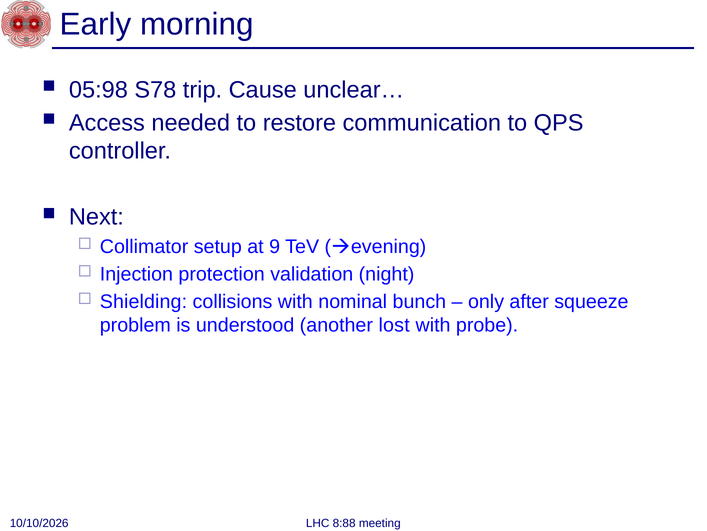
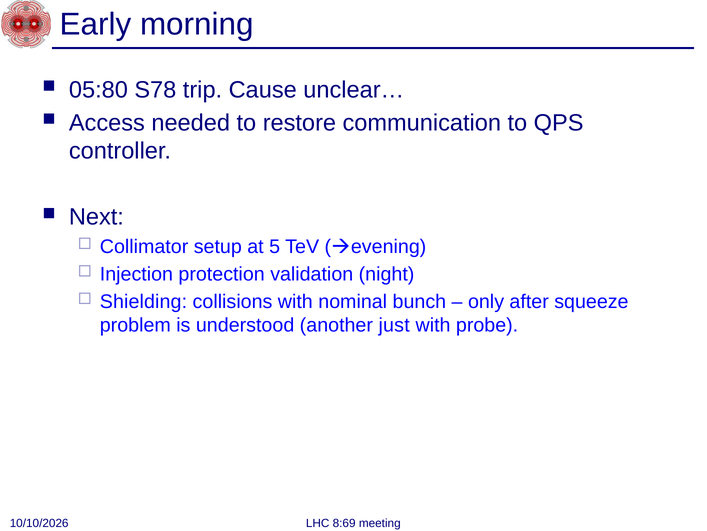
05:98: 05:98 -> 05:80
9: 9 -> 5
lost: lost -> just
8:88: 8:88 -> 8:69
